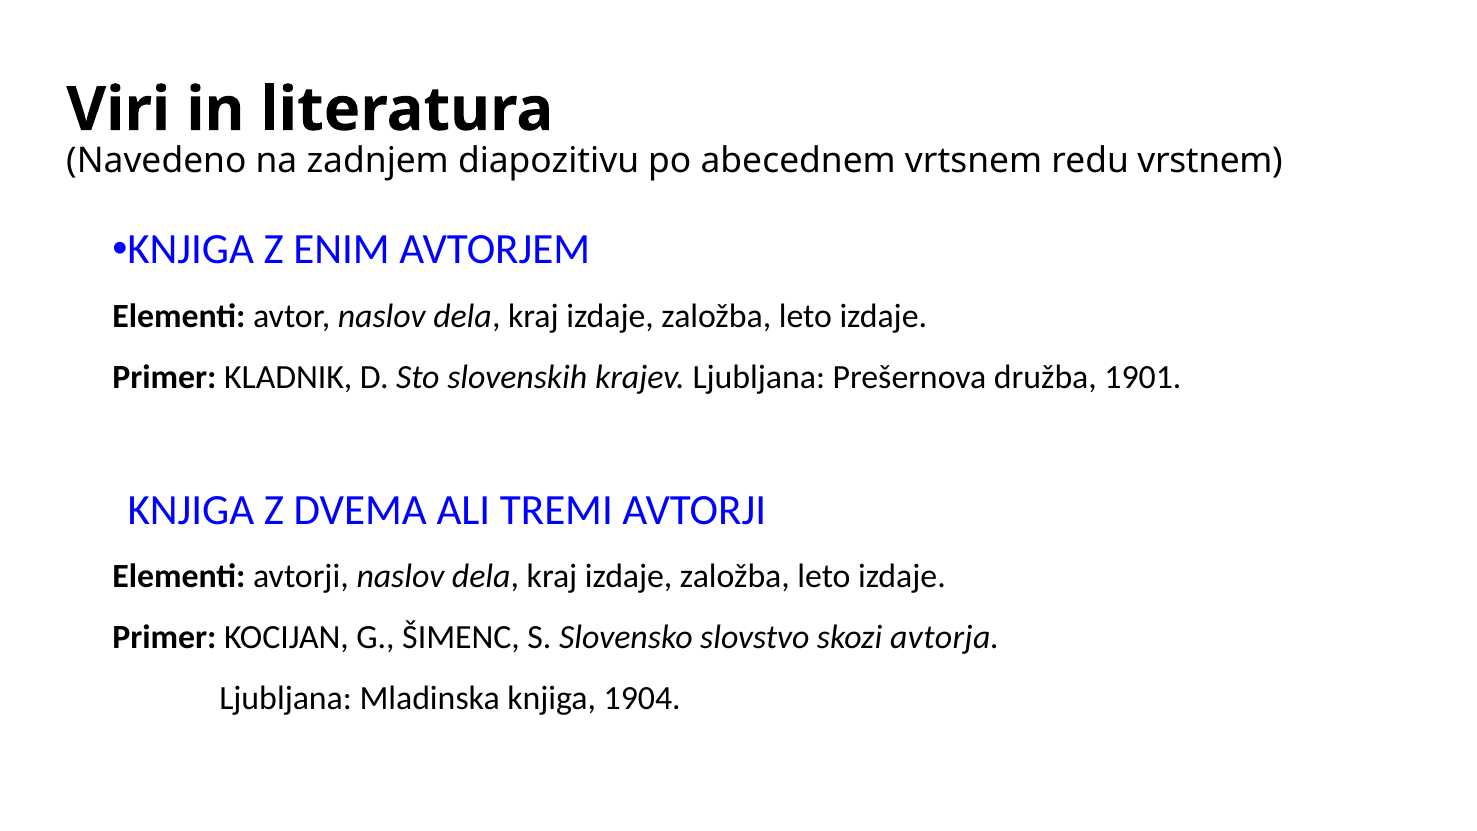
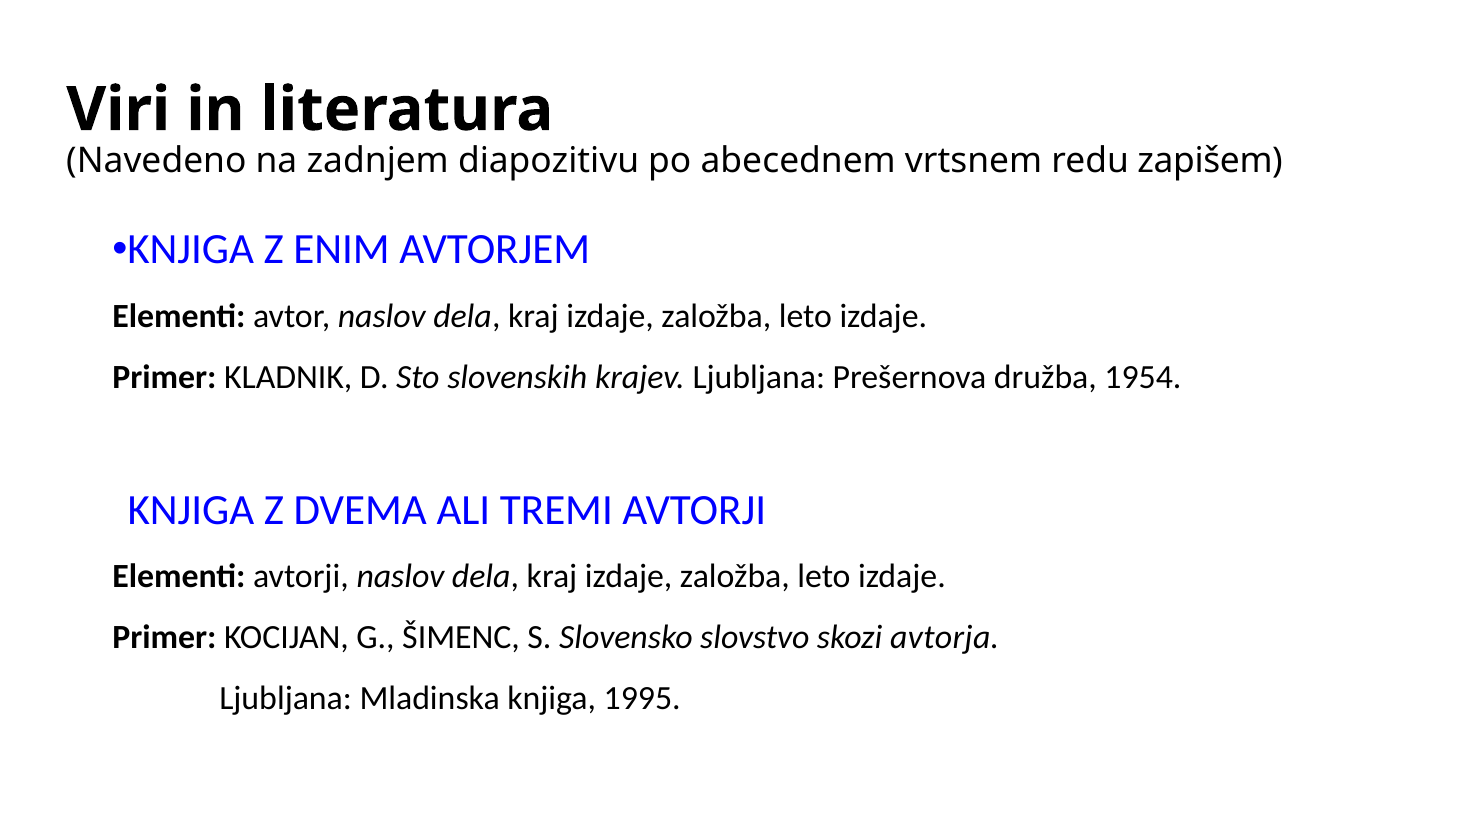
vrstnem: vrstnem -> zapišem
1901: 1901 -> 1954
1904: 1904 -> 1995
